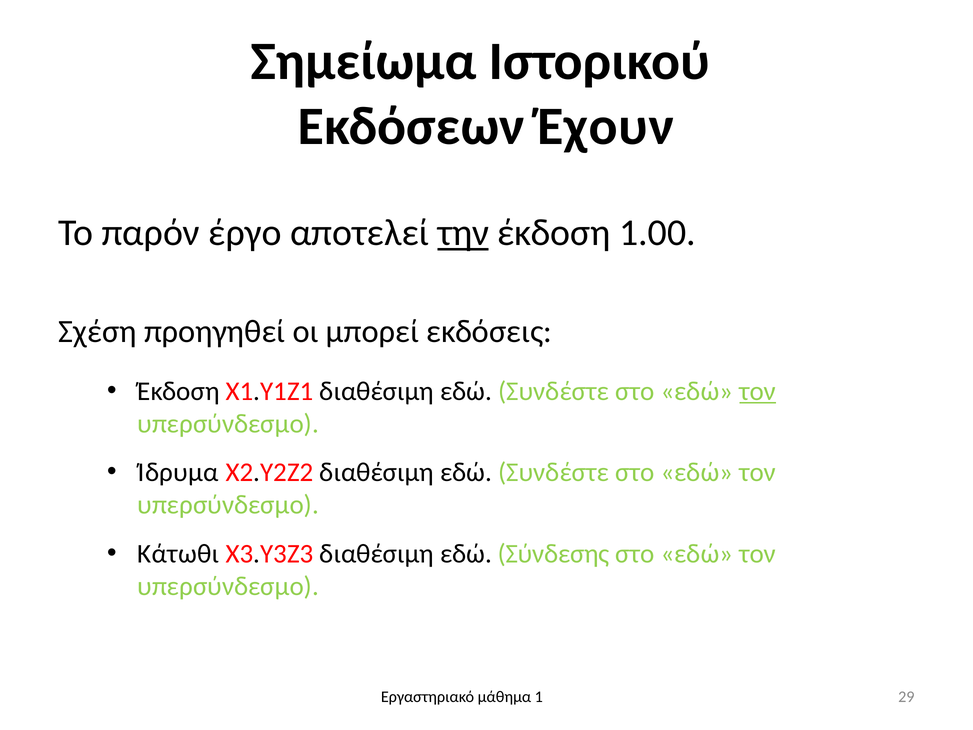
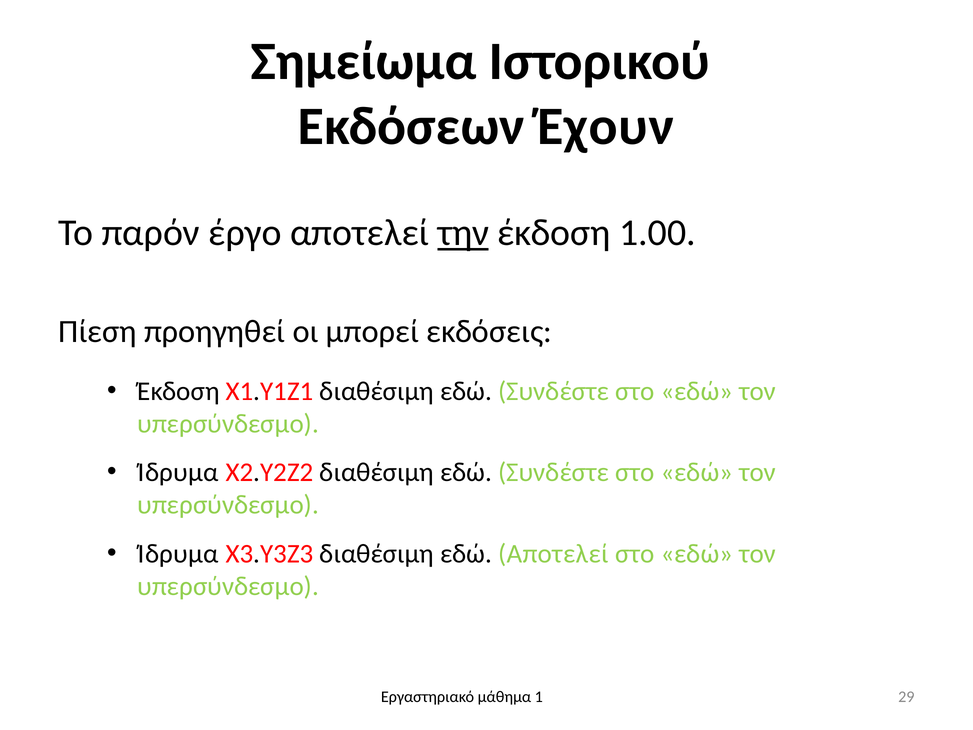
Σχέση: Σχέση -> Πίεση
τον at (758, 391) underline: present -> none
Κάτωθι at (178, 553): Κάτωθι -> Ίδρυμα
εδώ Σύνδεσης: Σύνδεσης -> Αποτελεί
